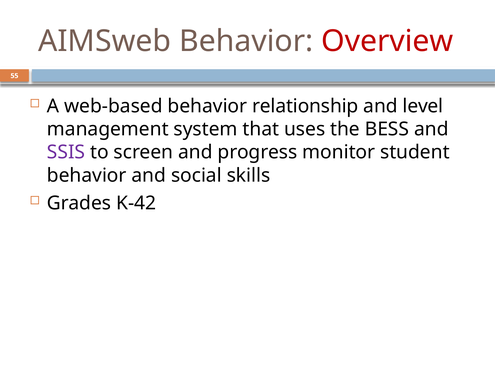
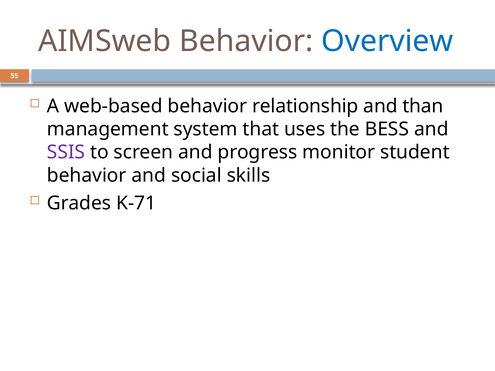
Overview colour: red -> blue
level: level -> than
K-42: K-42 -> K-71
